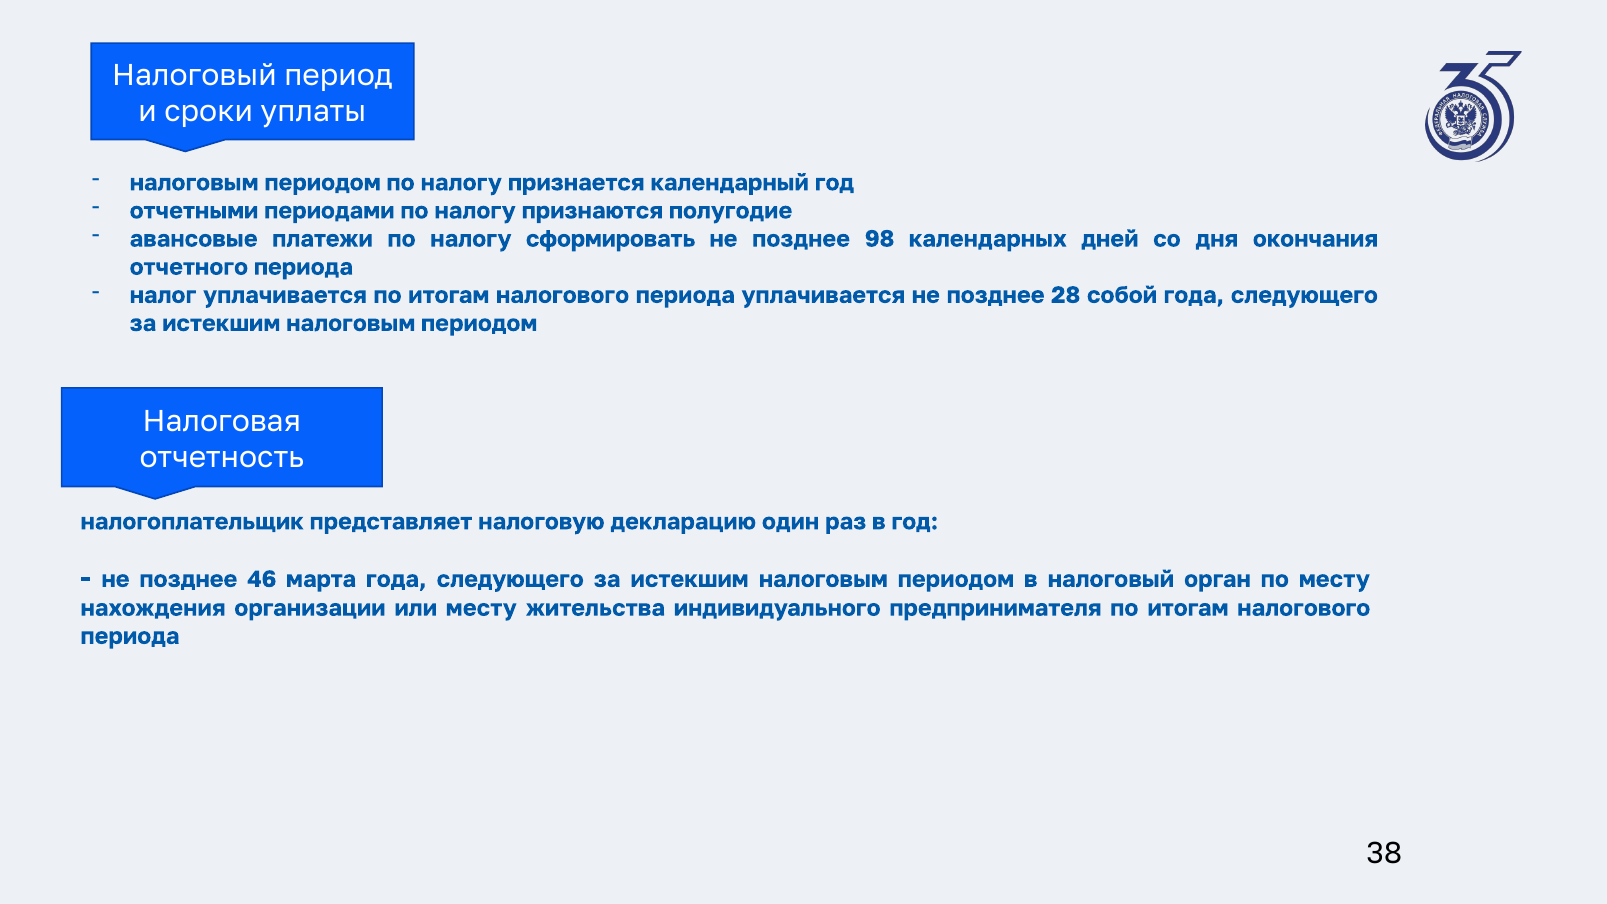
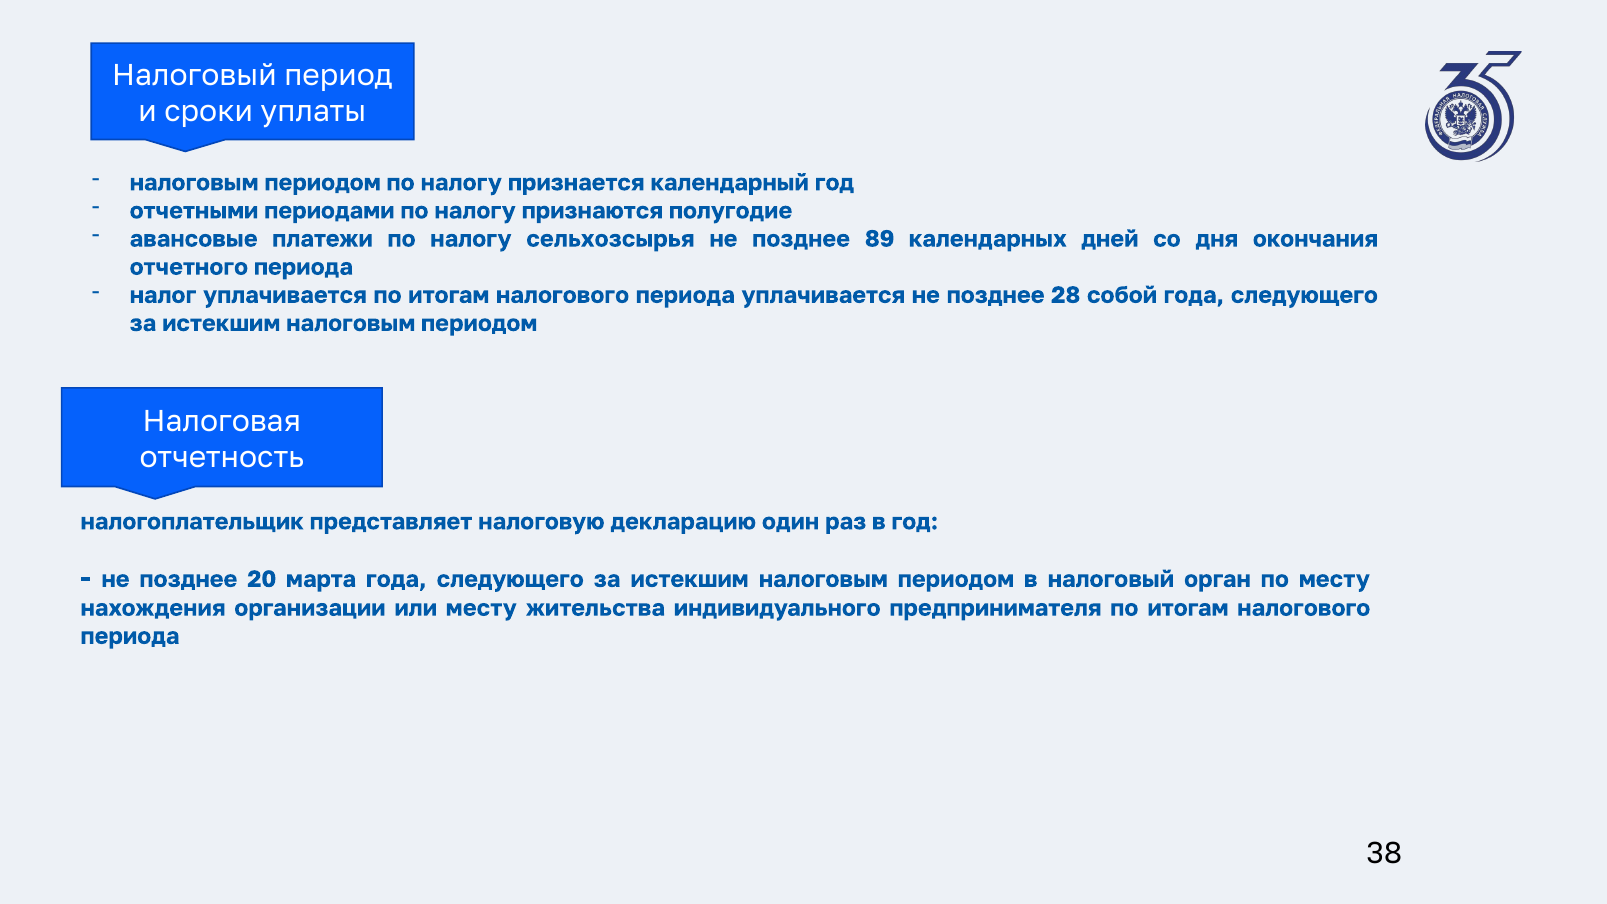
сформировать: сформировать -> сельхозсырья
98: 98 -> 89
46: 46 -> 20
